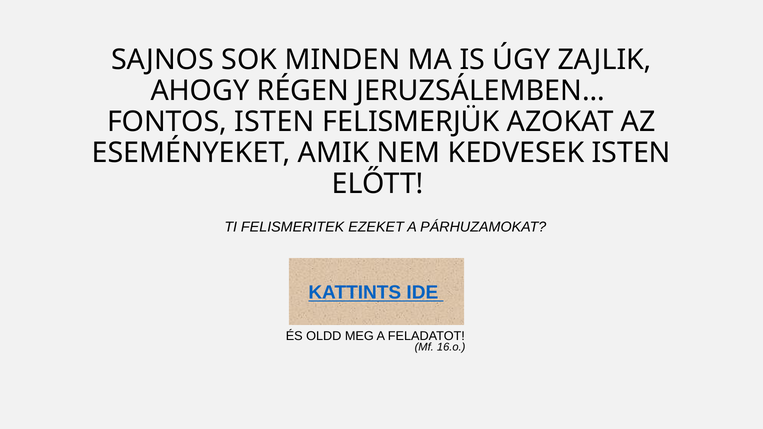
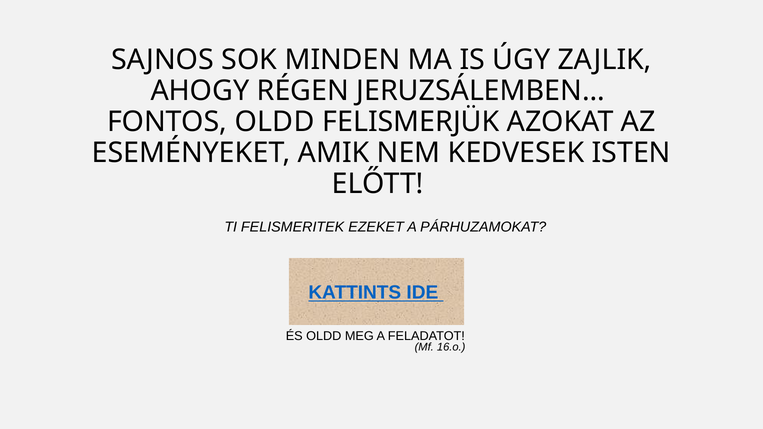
FONTOS ISTEN: ISTEN -> OLDD
